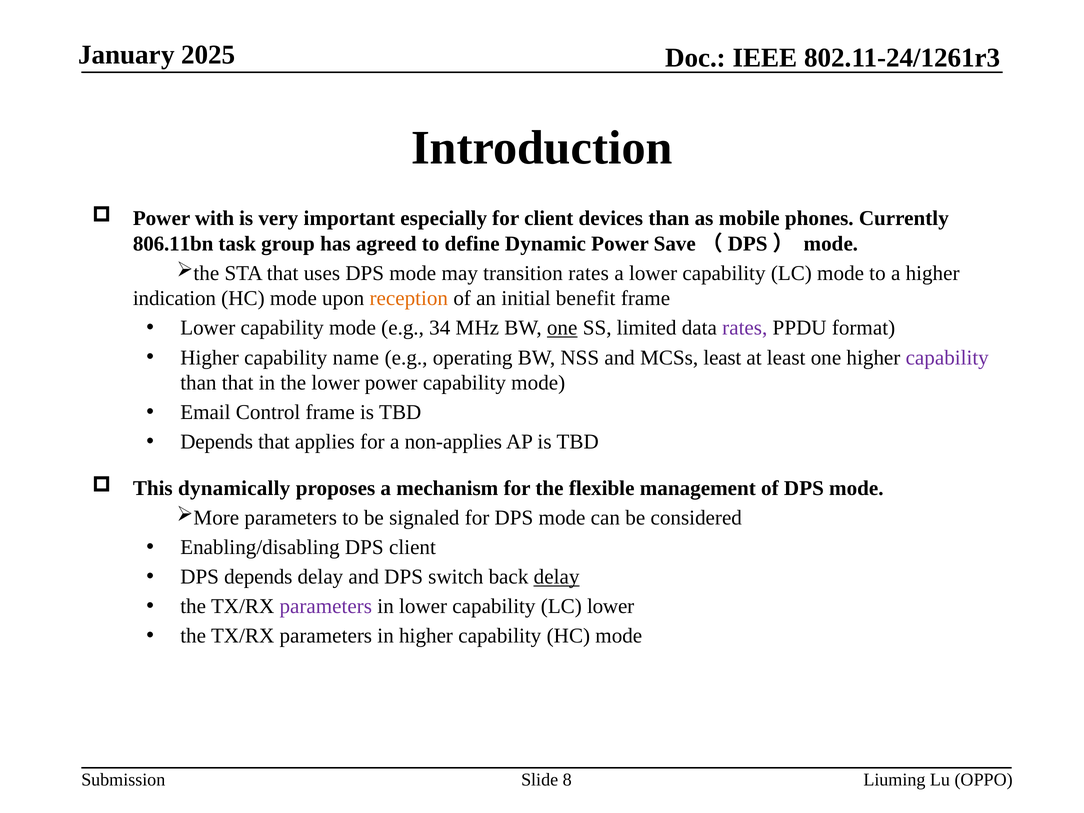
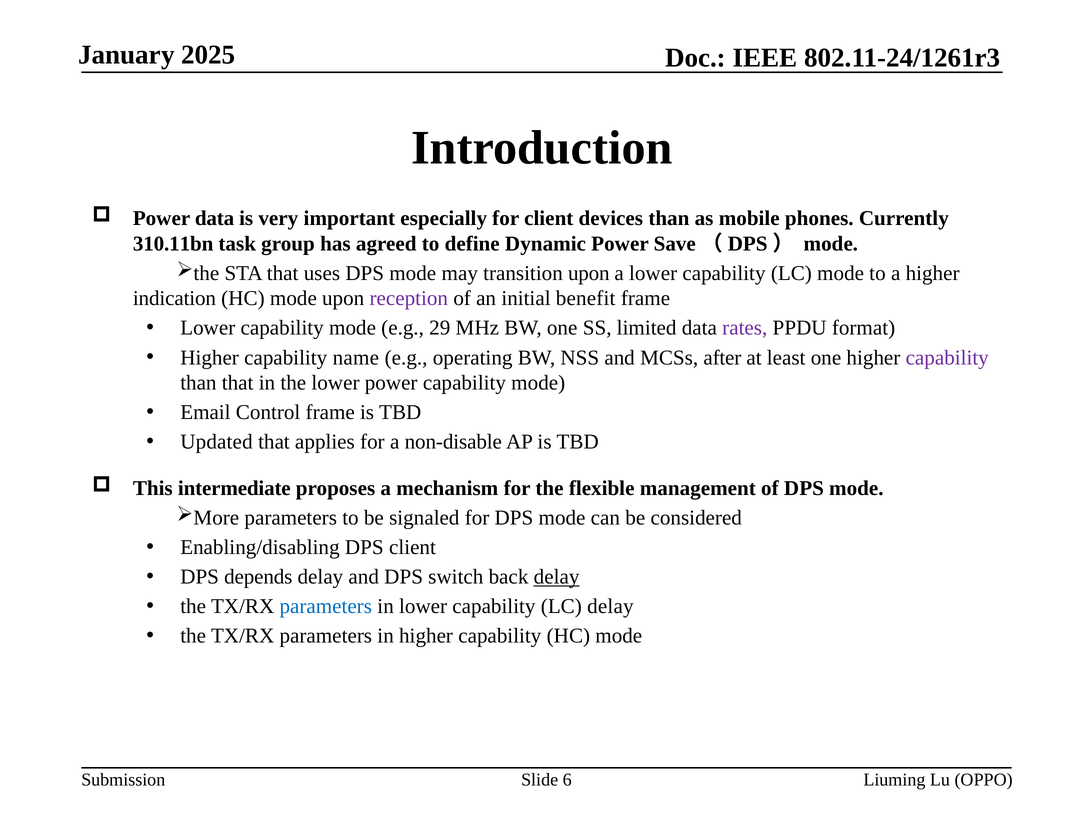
Power with: with -> data
806.11bn: 806.11bn -> 310.11bn
transition rates: rates -> upon
reception colour: orange -> purple
34: 34 -> 29
one at (562, 328) underline: present -> none
MCSs least: least -> after
Depends at (217, 442): Depends -> Updated
non-applies: non-applies -> non-disable
dynamically: dynamically -> intermediate
parameters at (326, 606) colour: purple -> blue
LC lower: lower -> delay
8: 8 -> 6
